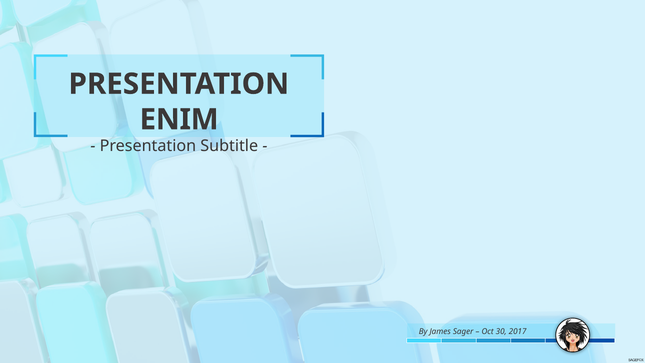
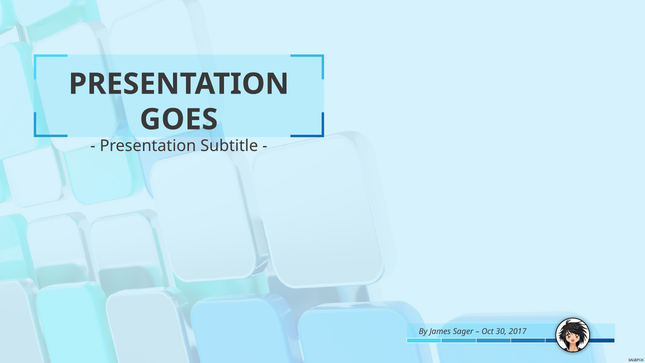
ENIM: ENIM -> GOES
